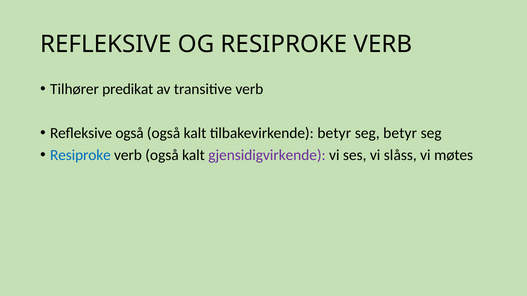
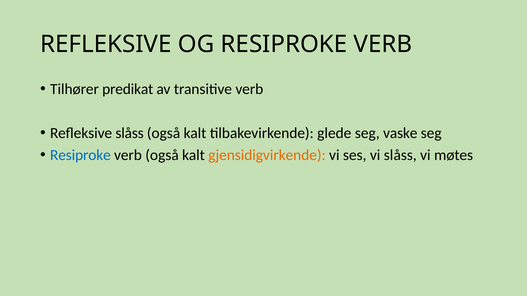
Refleksive også: også -> slåss
tilbakevirkende betyr: betyr -> glede
seg betyr: betyr -> vaske
gjensidigvirkende colour: purple -> orange
